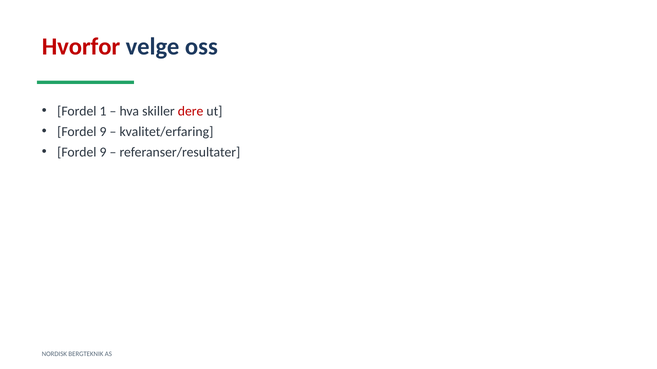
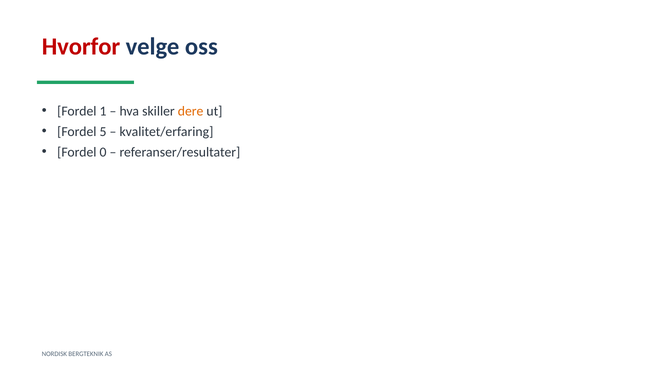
dere colour: red -> orange
9 at (103, 132): 9 -> 5
9 at (103, 152): 9 -> 0
